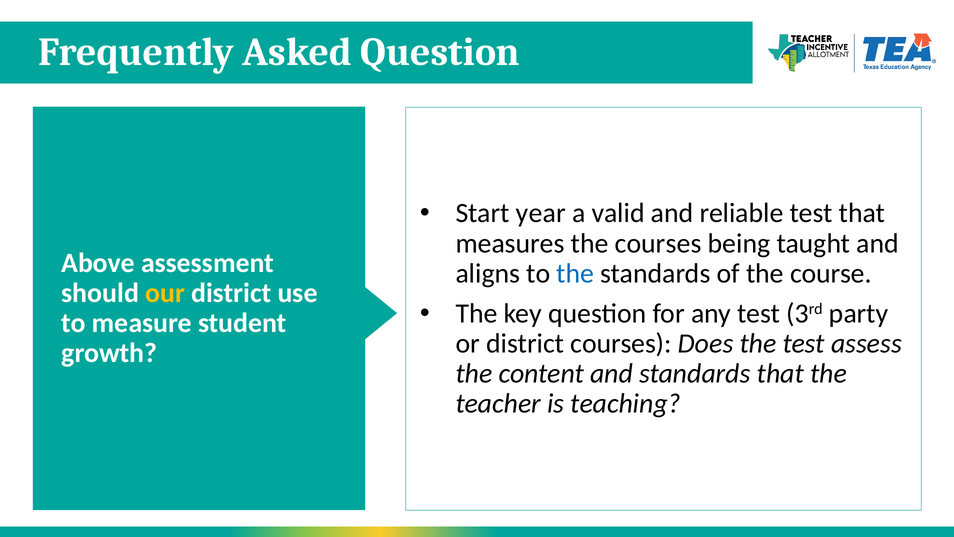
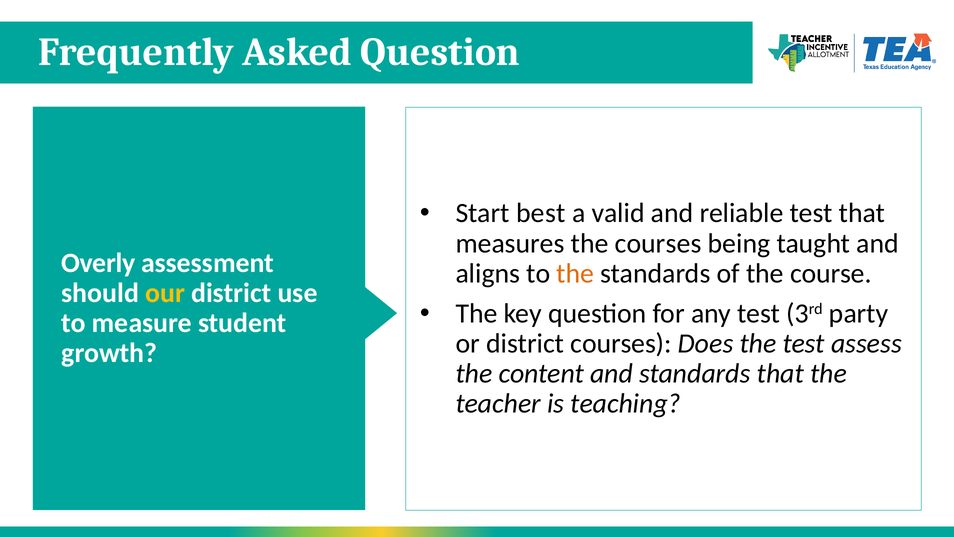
year: year -> best
Above: Above -> Overly
the at (575, 273) colour: blue -> orange
